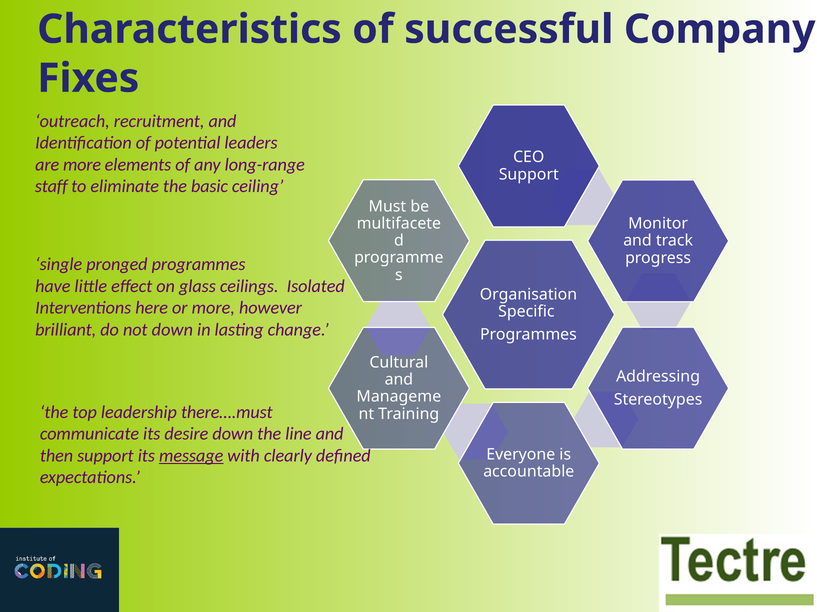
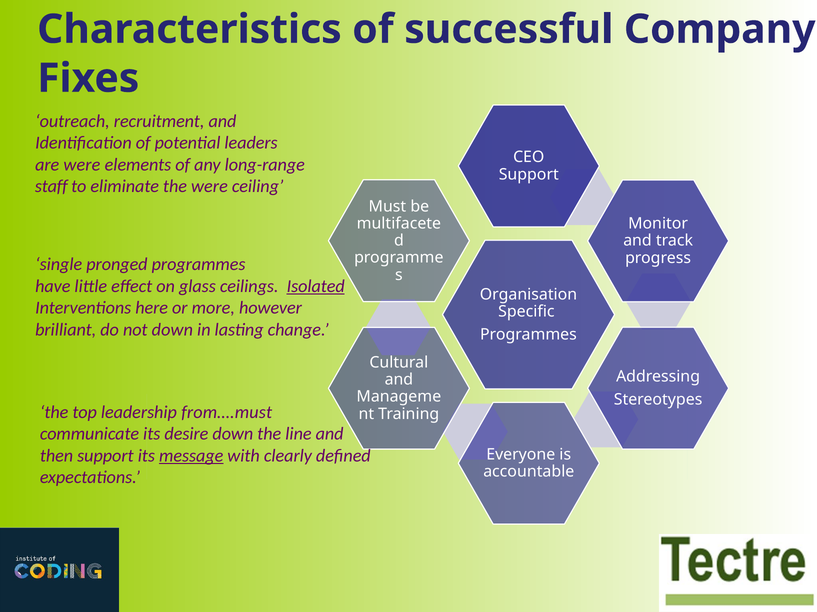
are more: more -> were
the basic: basic -> were
Isolated underline: none -> present
there….must: there….must -> from….must
